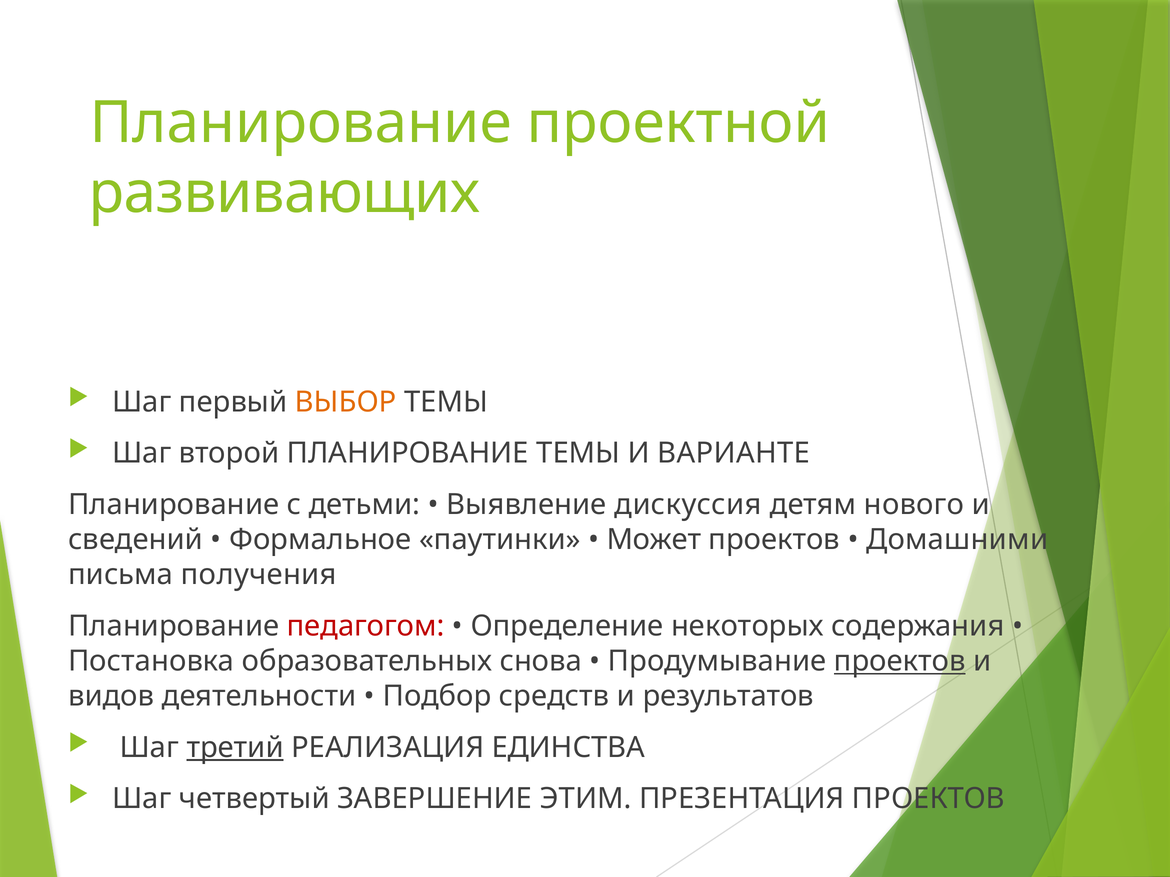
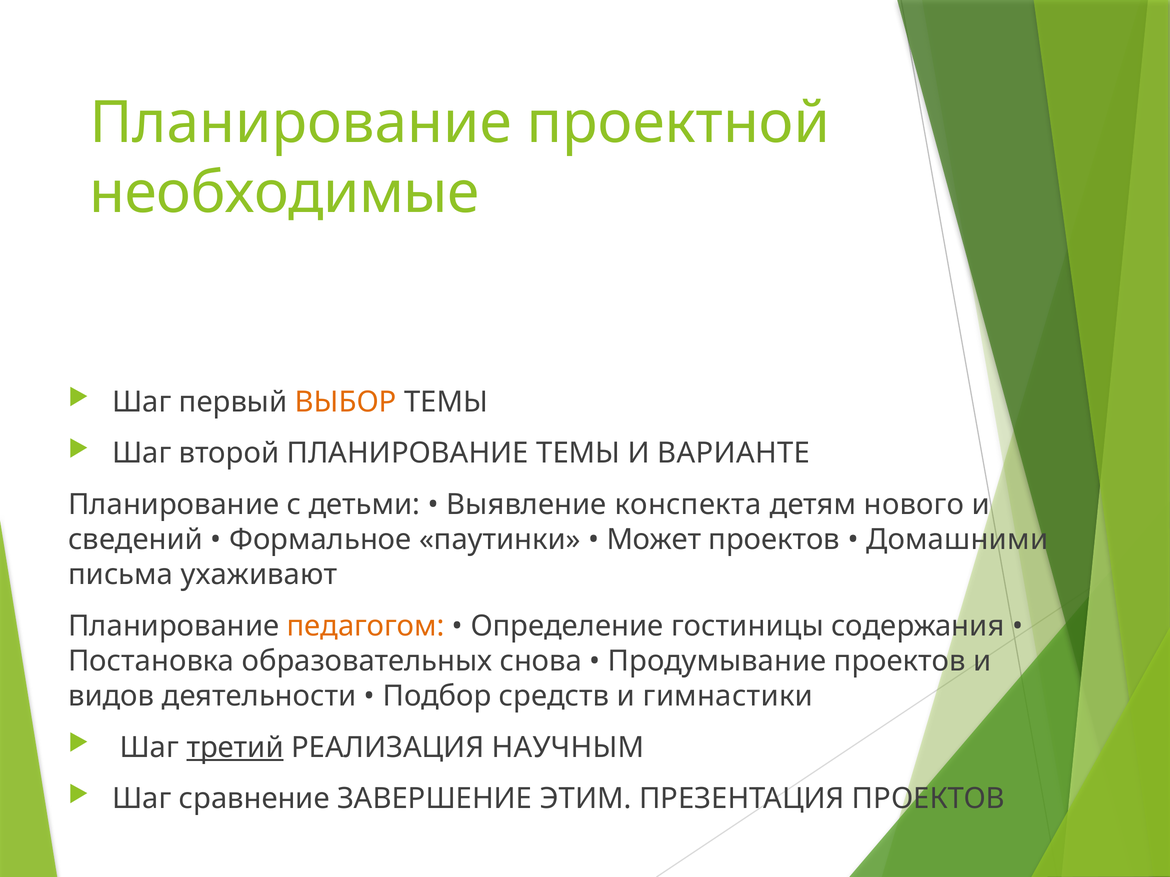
развивающих: развивающих -> необходимые
дискуссия: дискуссия -> конспекта
получения: получения -> ухаживают
педагогом colour: red -> orange
некоторых: некоторых -> гостиницы
проектов at (900, 661) underline: present -> none
результатов: результатов -> гимнастики
ЕДИНСТВА: ЕДИНСТВА -> НАУЧНЫМ
четвертый: четвертый -> сравнение
